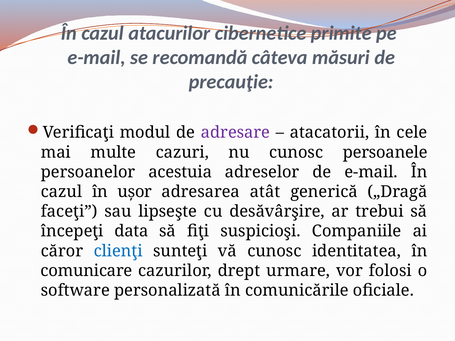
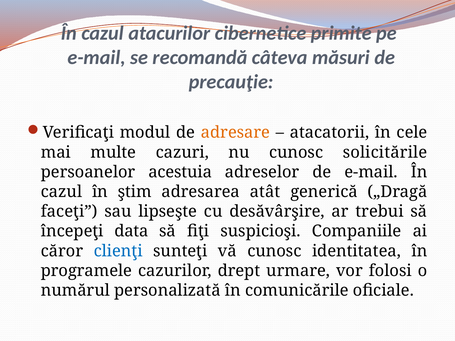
adresare colour: purple -> orange
persoanele: persoanele -> solicitările
ușor: ușor -> ştim
comunicare: comunicare -> programele
software: software -> numărul
